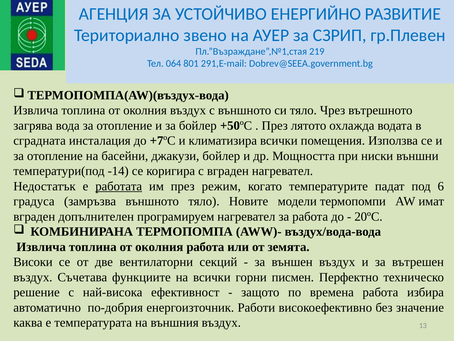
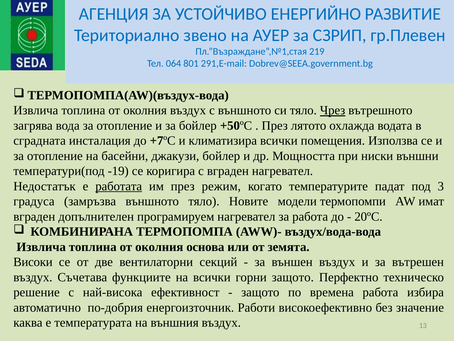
Чрез underline: none -> present
-14: -14 -> -19
6: 6 -> 3
околния работа: работа -> основа
горни писмен: писмен -> защото
